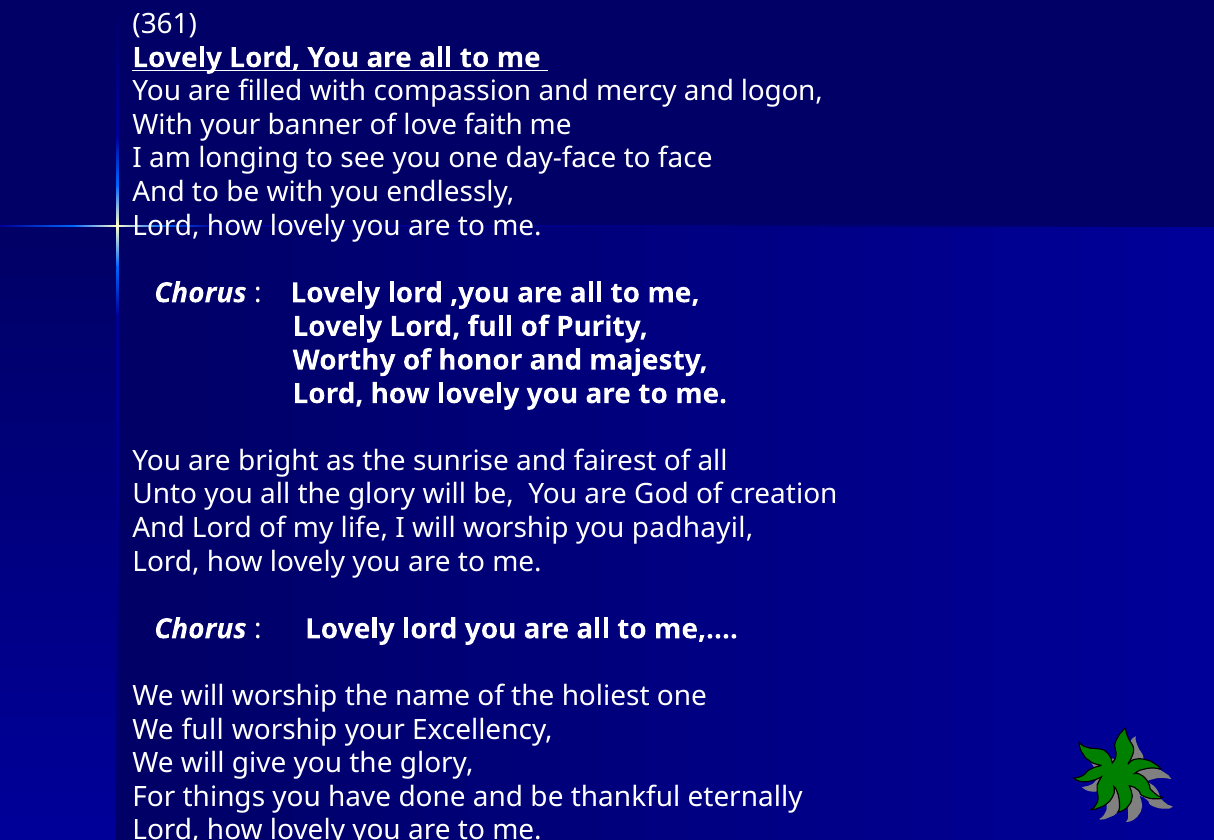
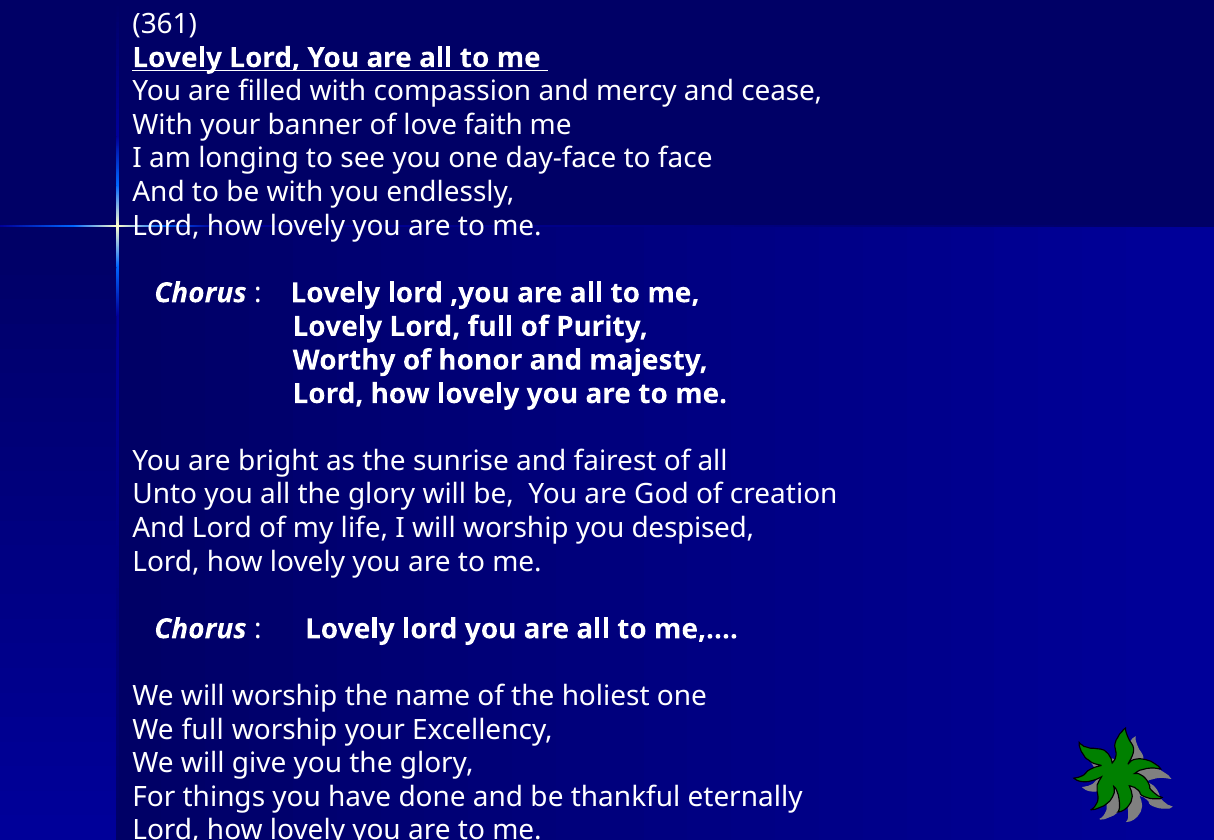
logon: logon -> cease
padhayil: padhayil -> despised
